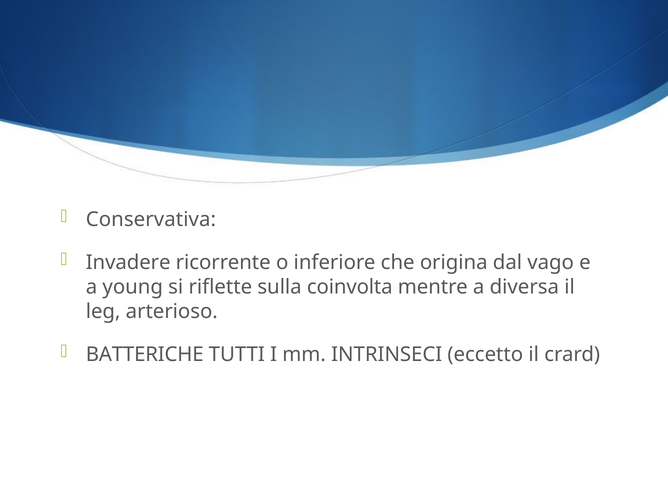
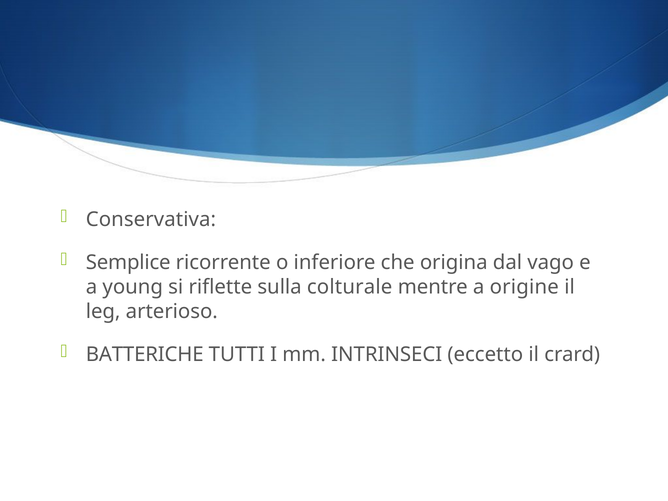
Invadere: Invadere -> Semplice
coinvolta: coinvolta -> colturale
diversa: diversa -> origine
